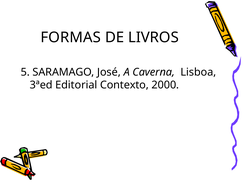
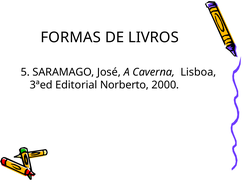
Contexto: Contexto -> Norberto
